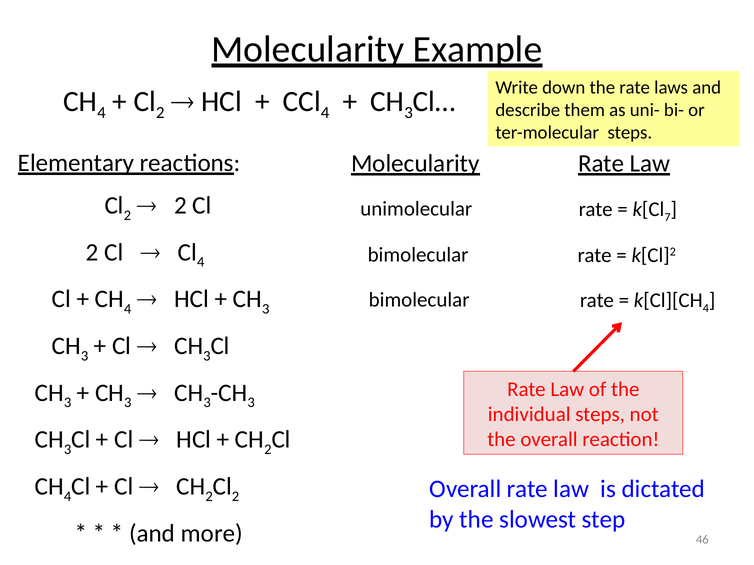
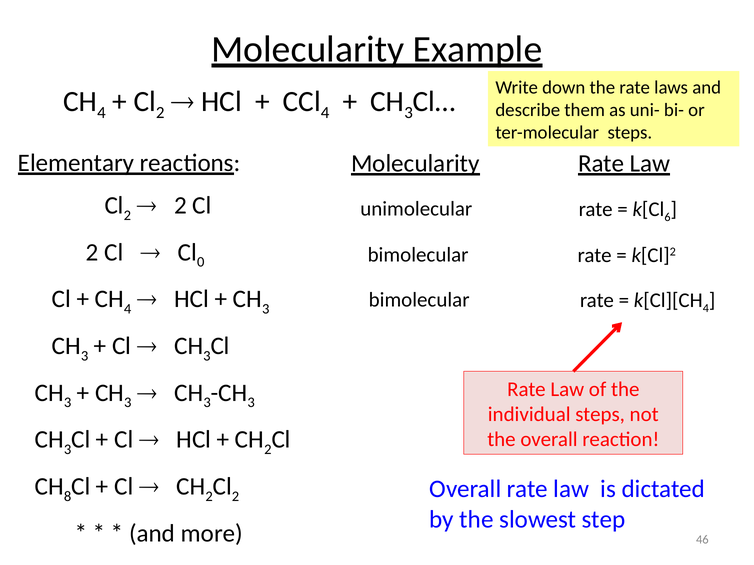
7: 7 -> 6
Cl 4: 4 -> 0
4 at (68, 497): 4 -> 8
